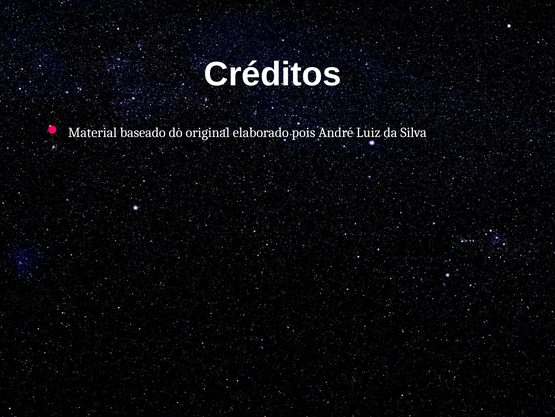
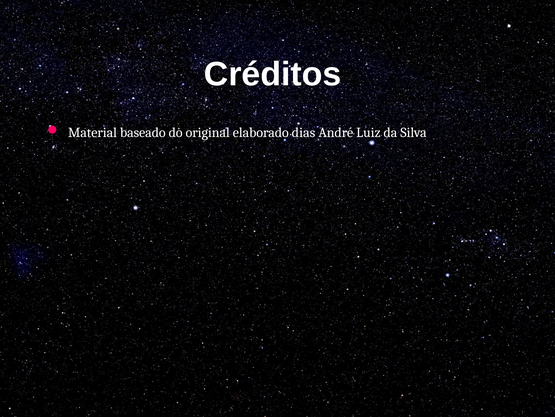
pois: pois -> dias
